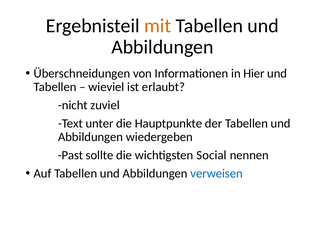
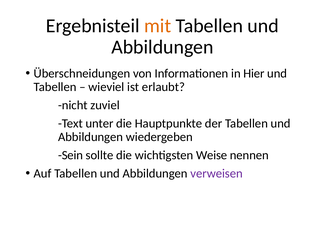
Past: Past -> Sein
Social: Social -> Weise
verweisen colour: blue -> purple
